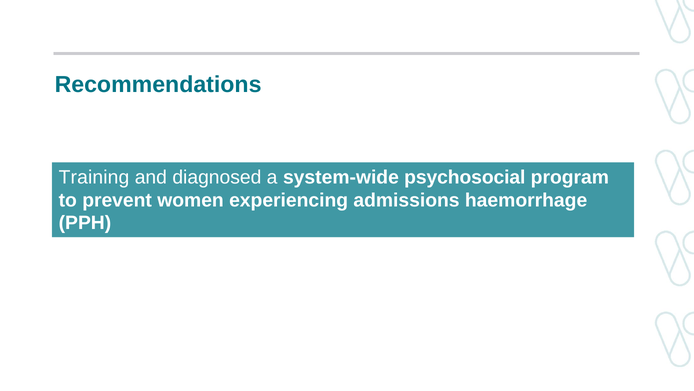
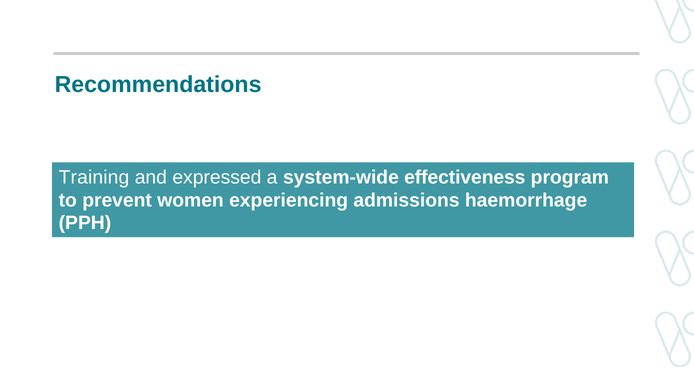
diagnosed: diagnosed -> expressed
psychosocial: psychosocial -> effectiveness
